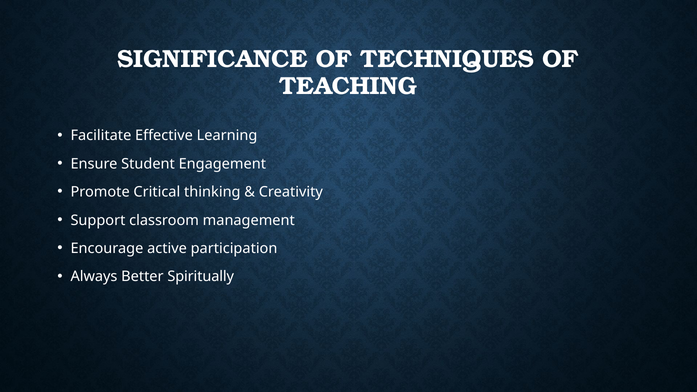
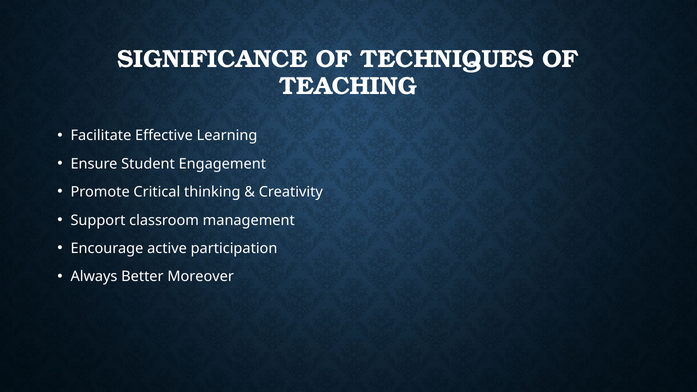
Spiritually: Spiritually -> Moreover
